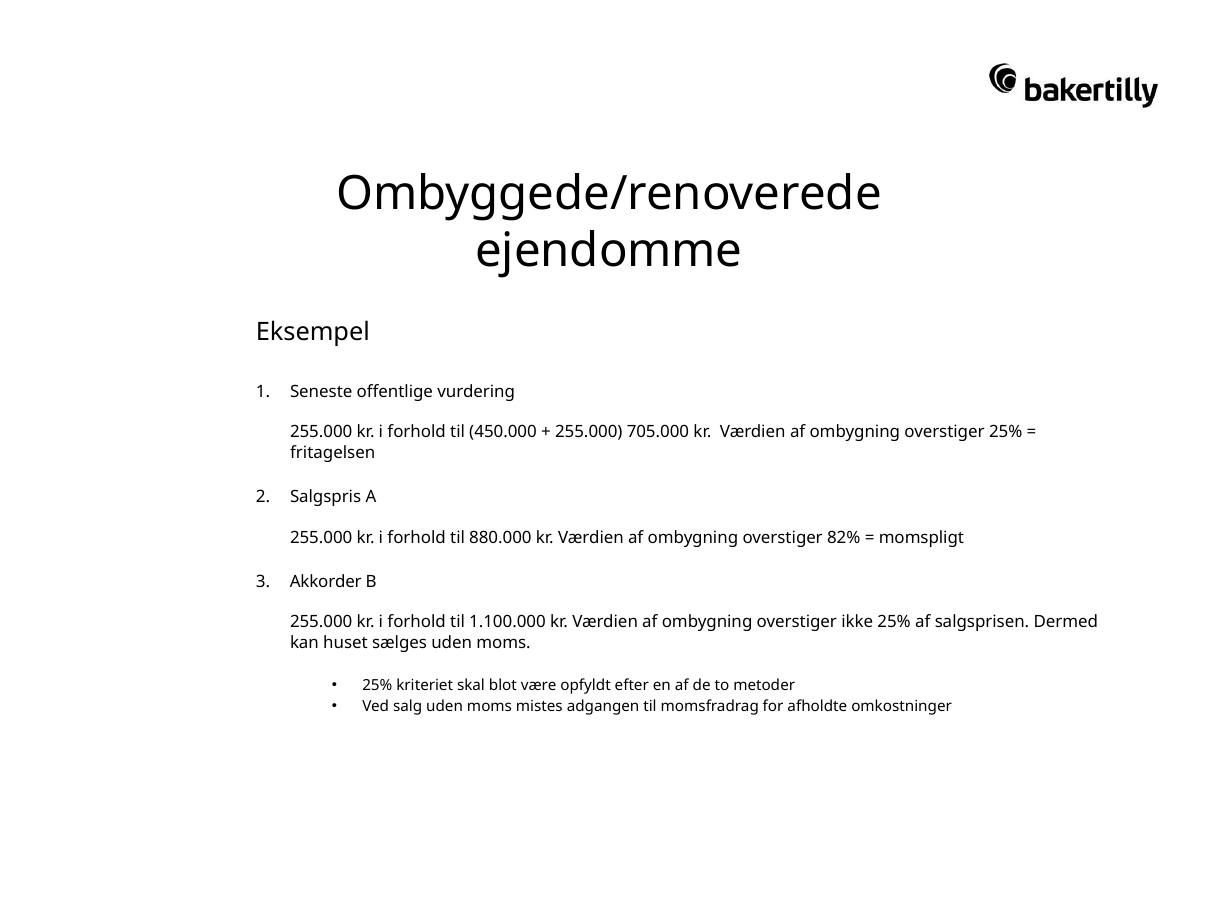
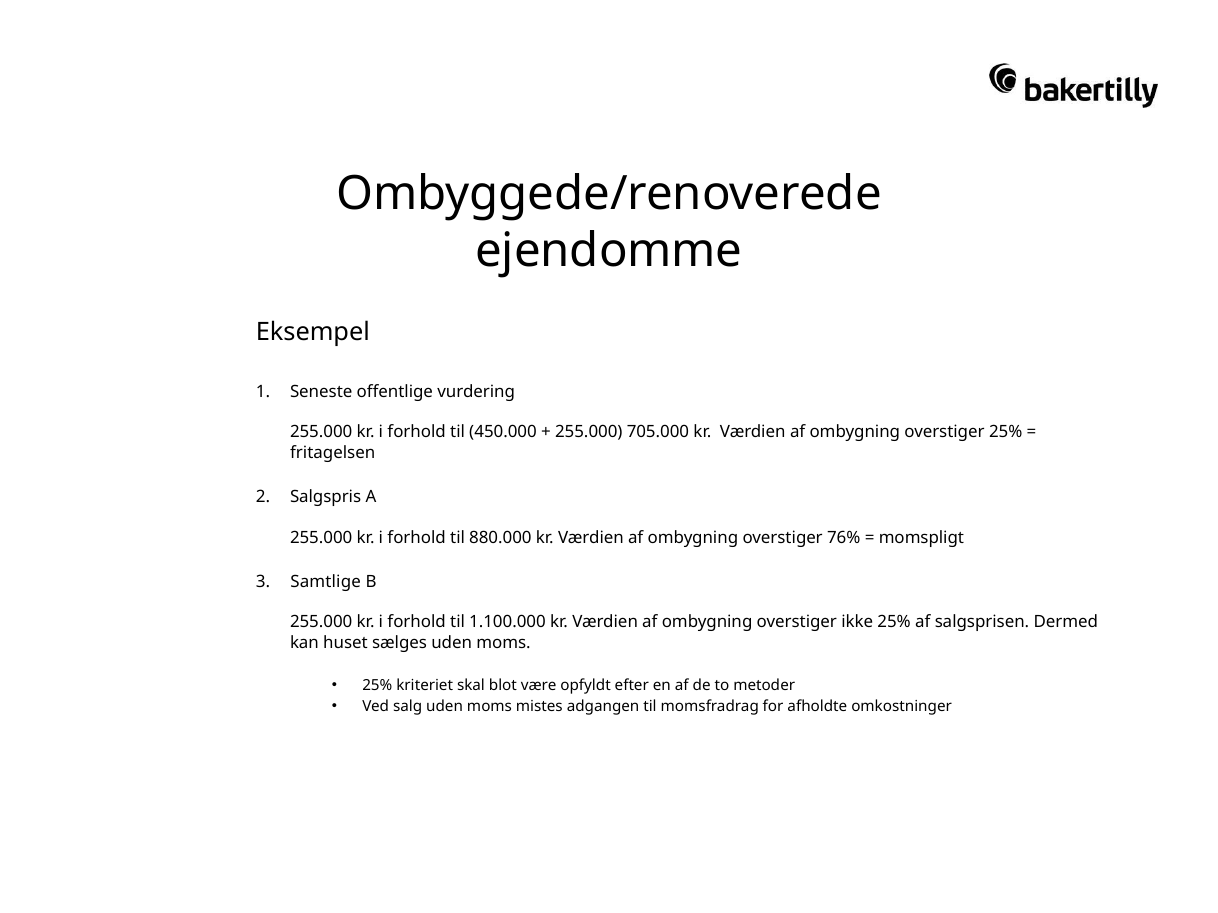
82%: 82% -> 76%
Akkorder: Akkorder -> Samtlige
